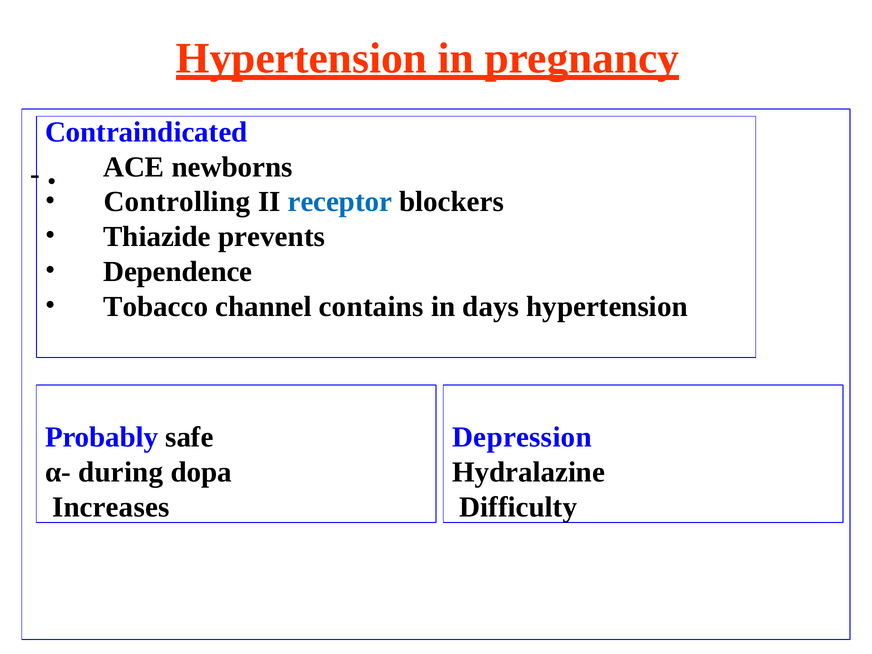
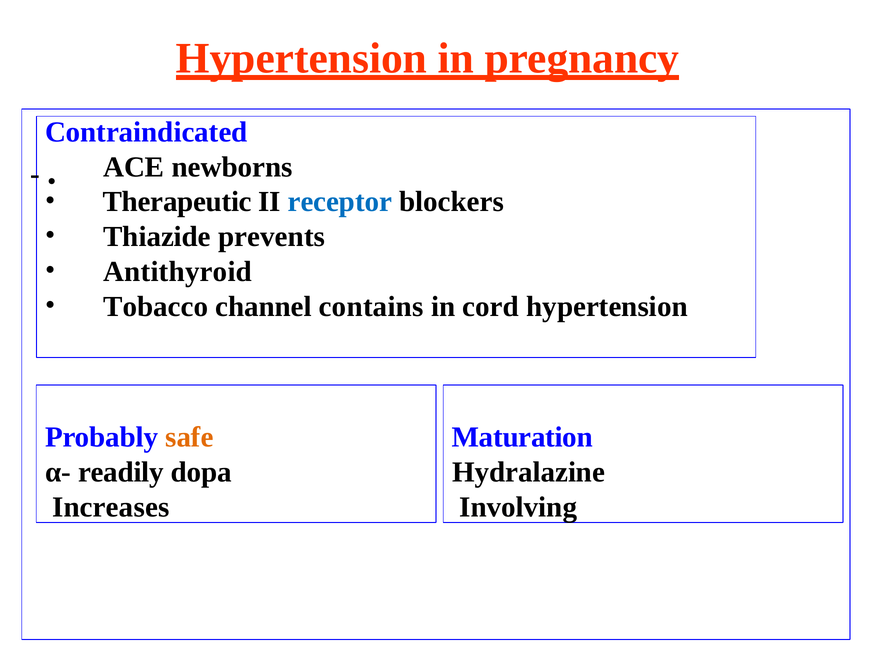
Controlling: Controlling -> Therapeutic
Dependence: Dependence -> Antithyroid
days: days -> cord
safe colour: black -> orange
Depression: Depression -> Maturation
during: during -> readily
Difficulty: Difficulty -> Involving
